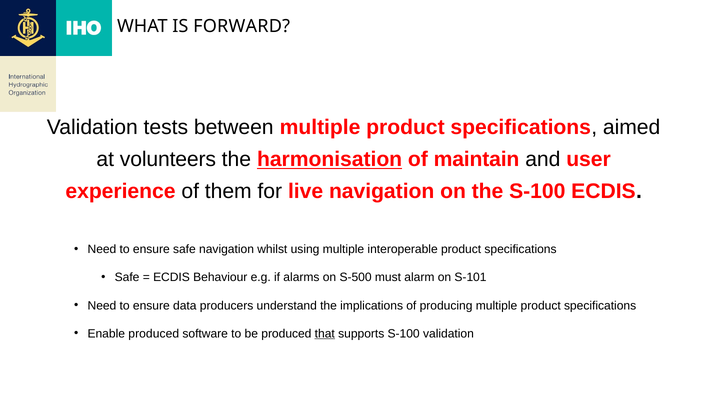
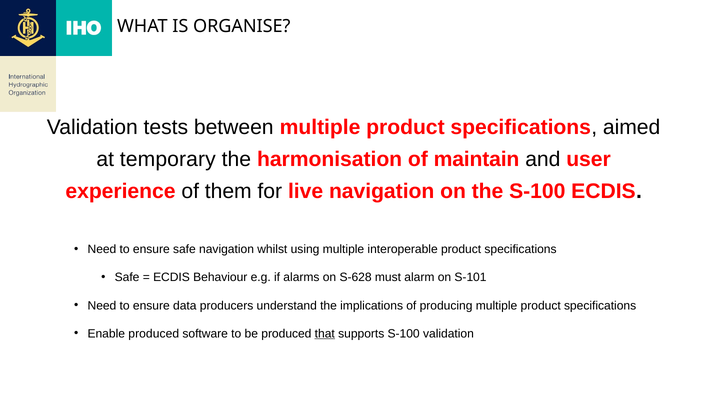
FORWARD: FORWARD -> ORGANISE
volunteers: volunteers -> temporary
harmonisation underline: present -> none
S-500: S-500 -> S-628
